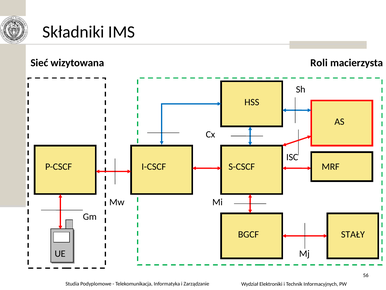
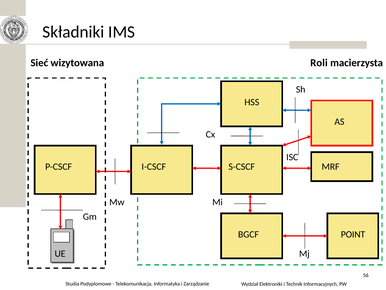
STAŁY: STAŁY -> POINT
